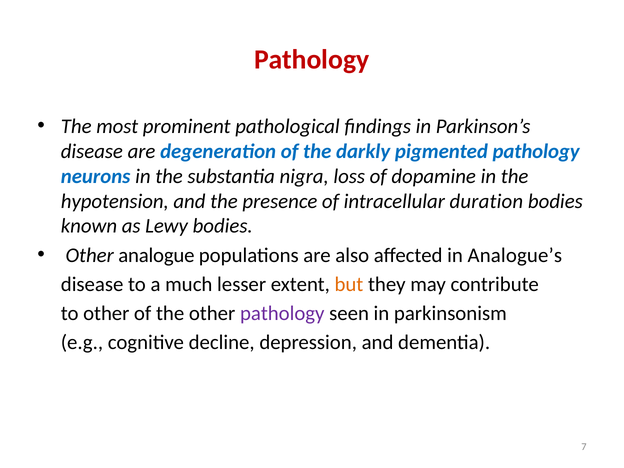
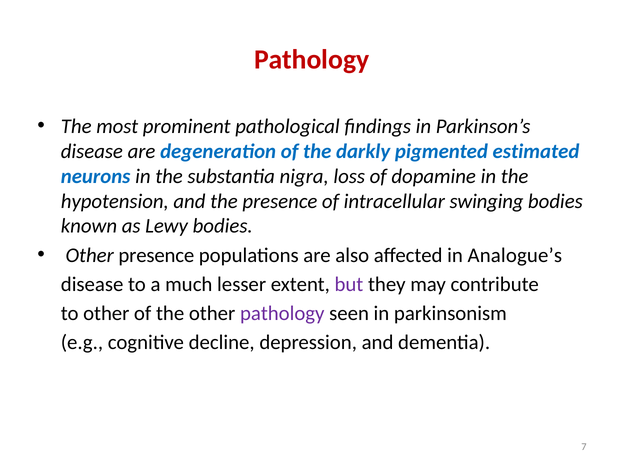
pigmented pathology: pathology -> estimated
duration: duration -> swinging
Other analogue: analogue -> presence
but colour: orange -> purple
